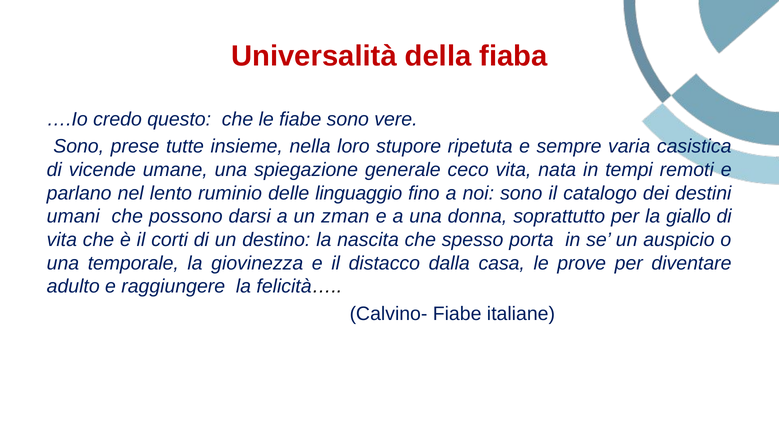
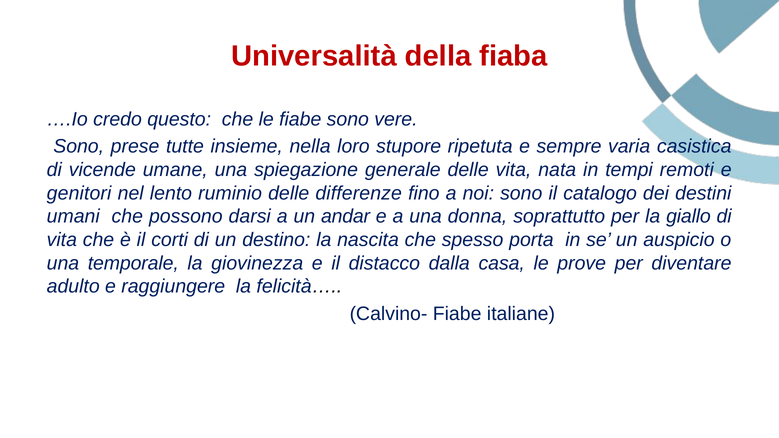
generale ceco: ceco -> delle
parlano: parlano -> genitori
linguaggio: linguaggio -> differenze
zman: zman -> andar
